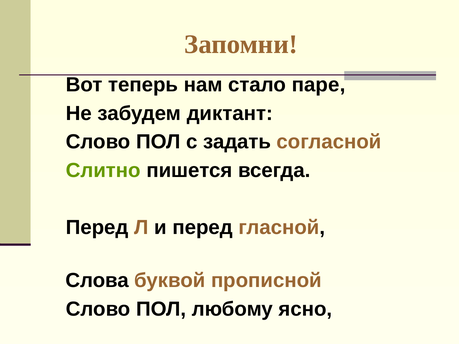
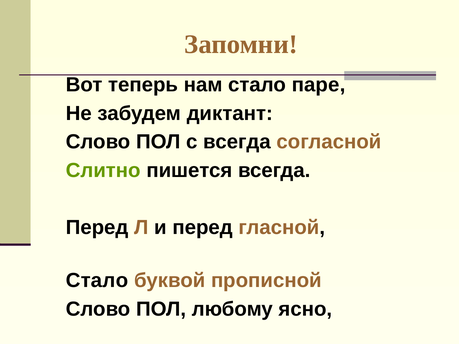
с задать: задать -> всегда
Слова at (97, 281): Слова -> Стало
